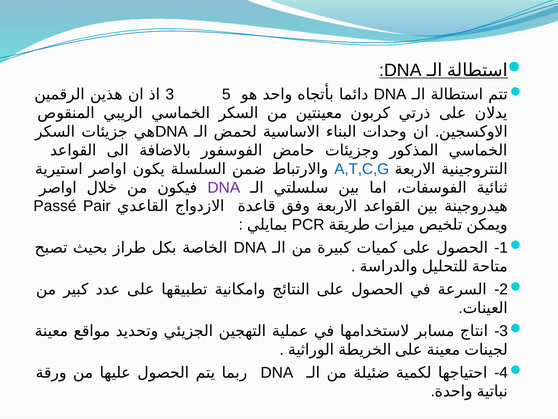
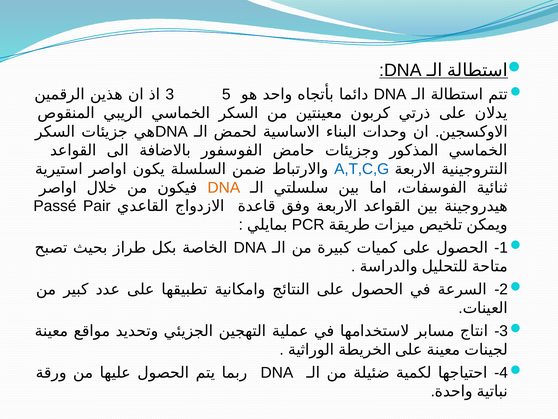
DNA at (224, 187) colour: purple -> orange
